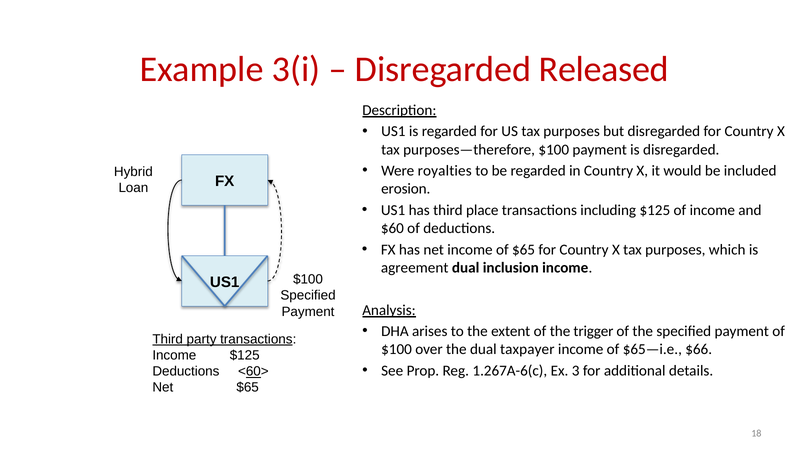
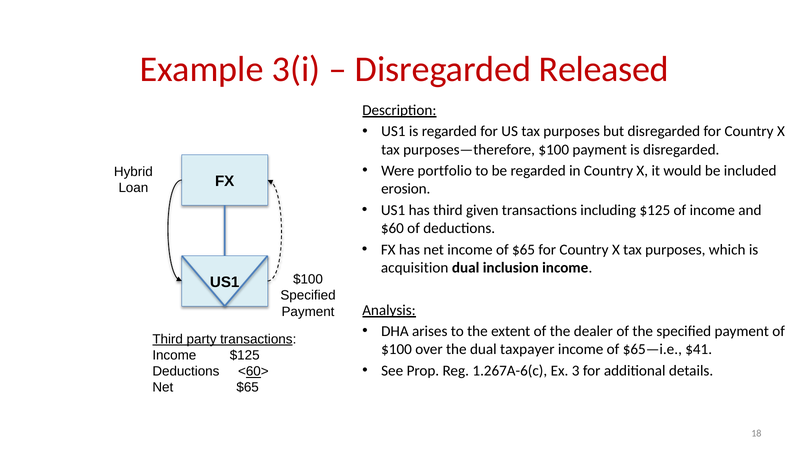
royalties: royalties -> portfolio
place: place -> given
agreement: agreement -> acquisition
trigger: trigger -> dealer
$66: $66 -> $41
